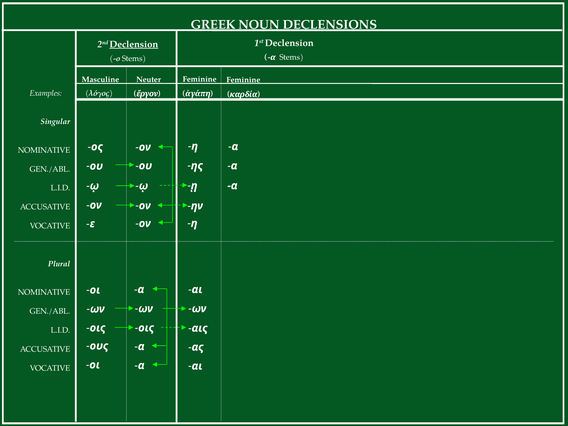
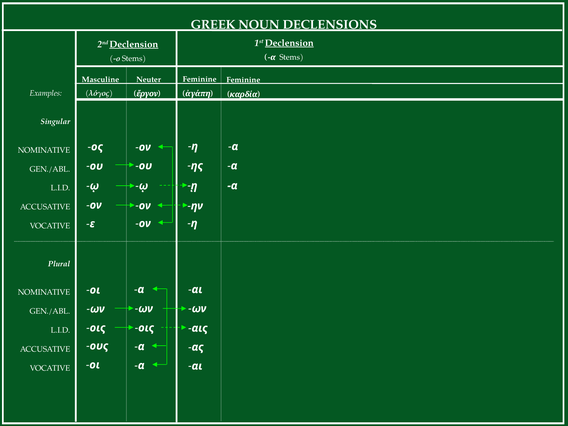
Declension at (289, 43) underline: none -> present
